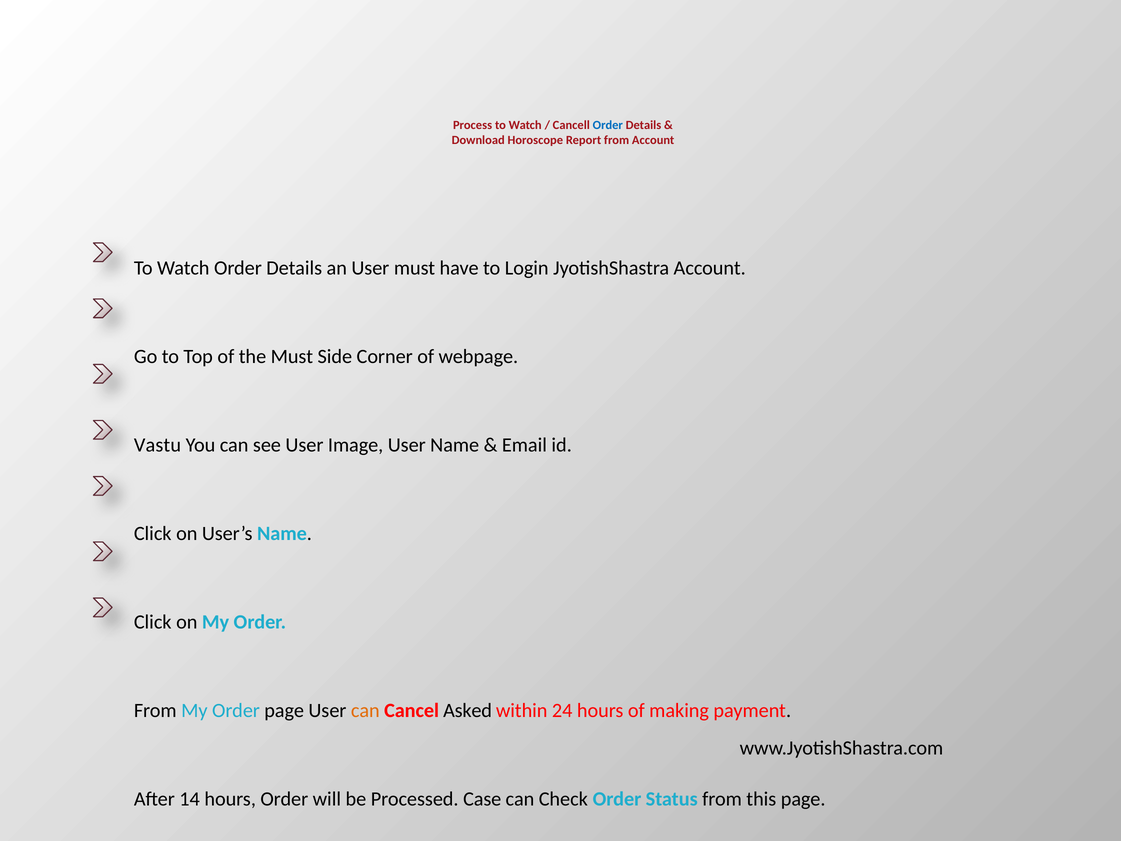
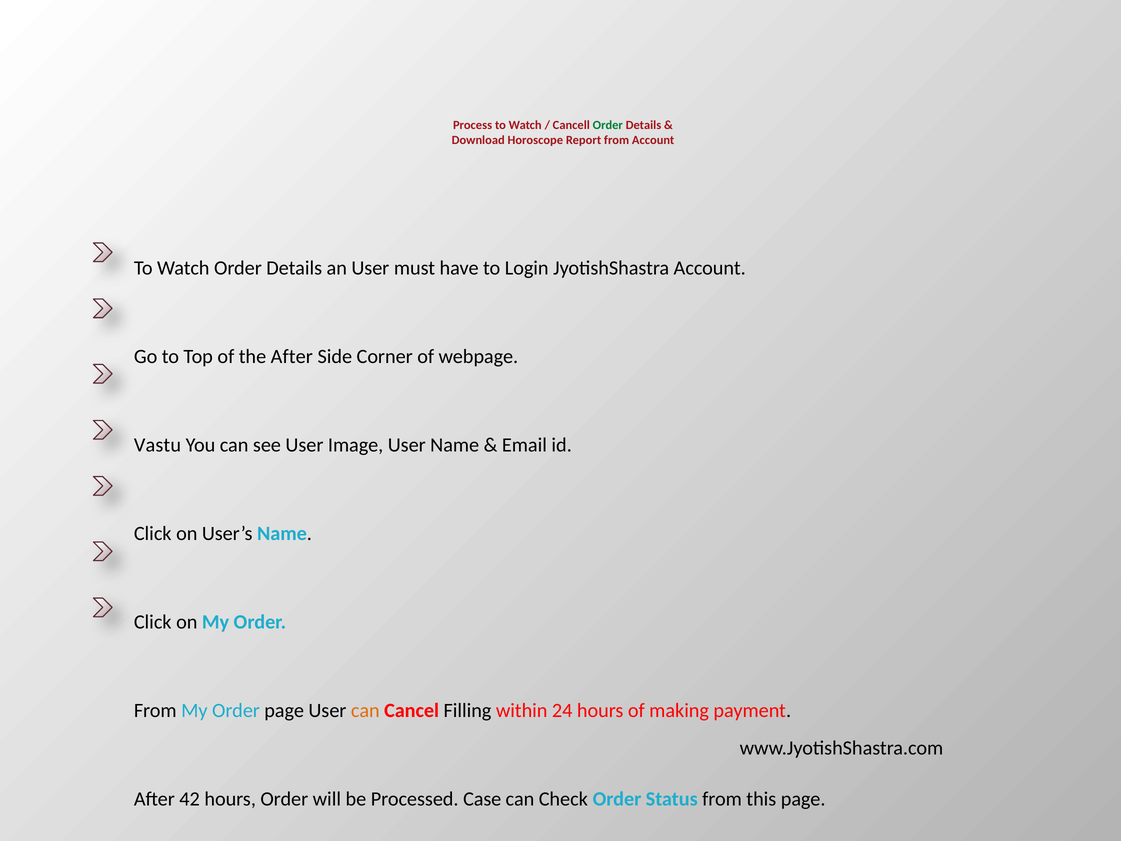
Order at (608, 125) colour: blue -> green
the Must: Must -> After
Asked: Asked -> Filling
14: 14 -> 42
